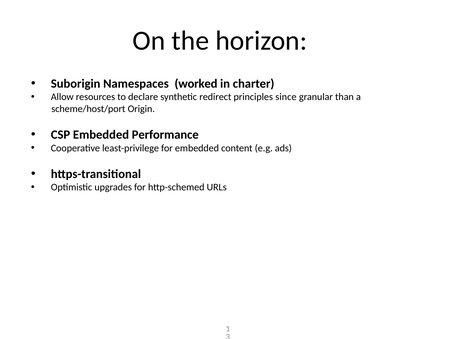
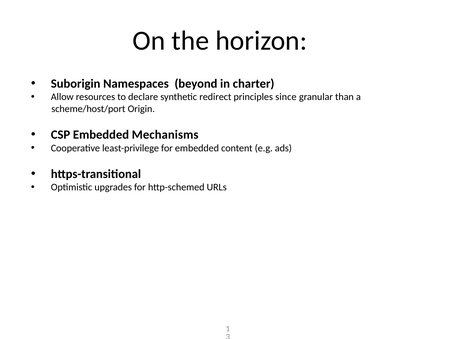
worked: worked -> beyond
Performance: Performance -> Mechanisms
